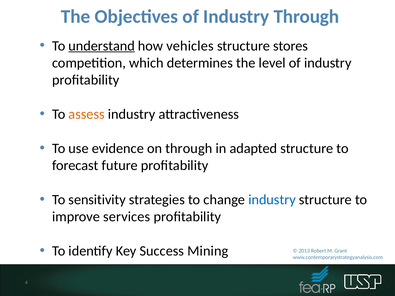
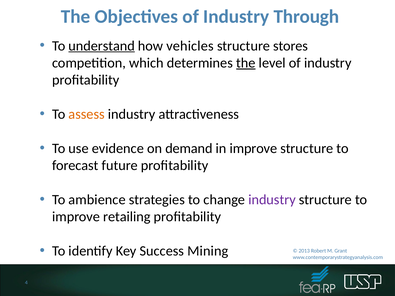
the at (246, 63) underline: none -> present
on through: through -> demand
in adapted: adapted -> improve
sensitivity: sensitivity -> ambience
industry at (272, 200) colour: blue -> purple
services: services -> retailing
